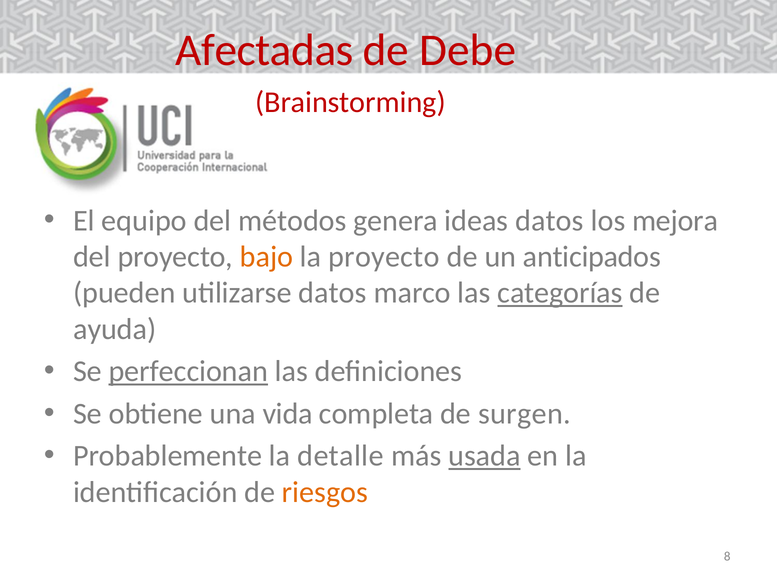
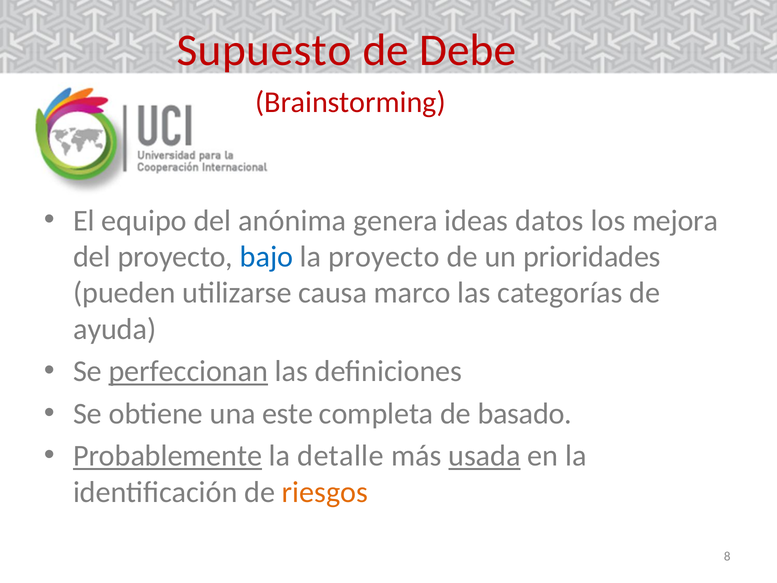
Afectadas: Afectadas -> Supuesto
métodos: métodos -> anónima
bajo colour: orange -> blue
anticipados: anticipados -> prioridades
utilizarse datos: datos -> causa
categorías underline: present -> none
vida: vida -> este
surgen: surgen -> basado
Probablemente underline: none -> present
